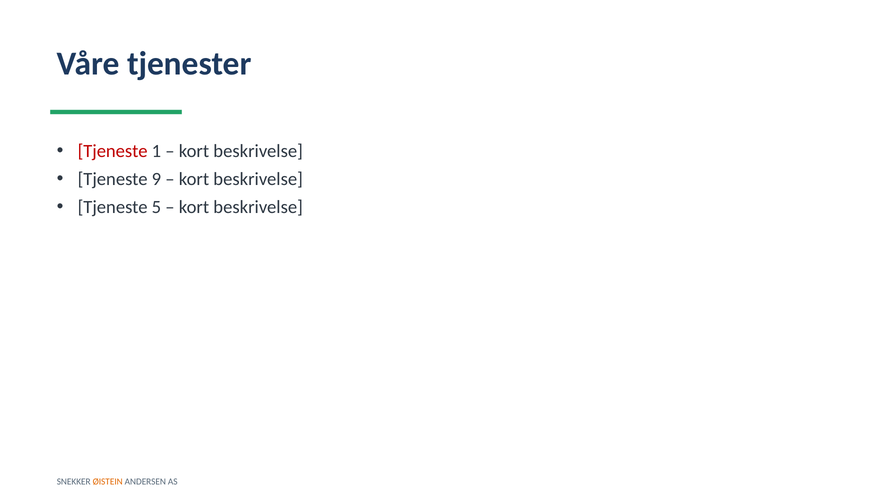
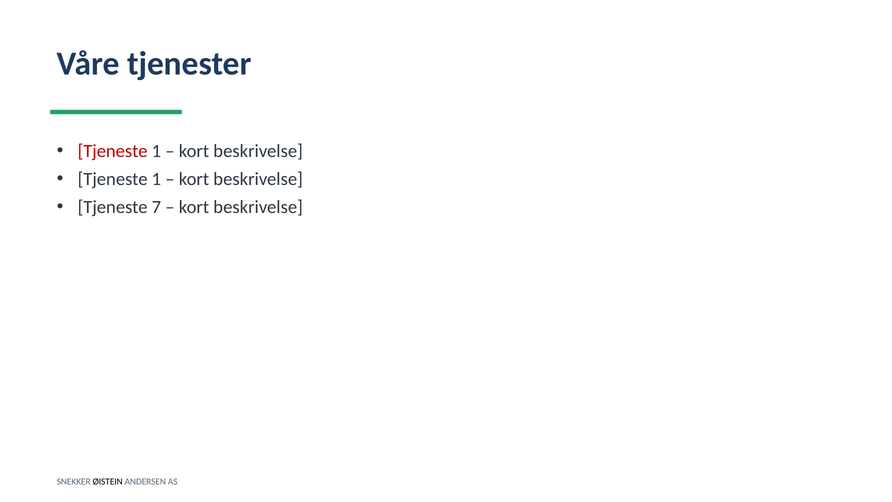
9 at (156, 179): 9 -> 1
5: 5 -> 7
ØISTEIN colour: orange -> black
